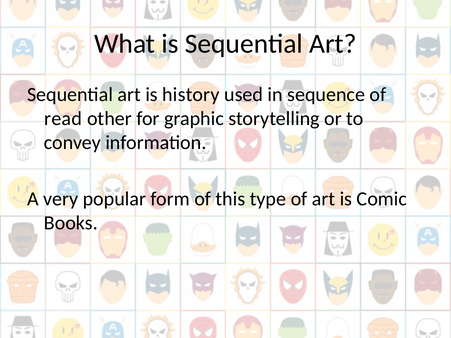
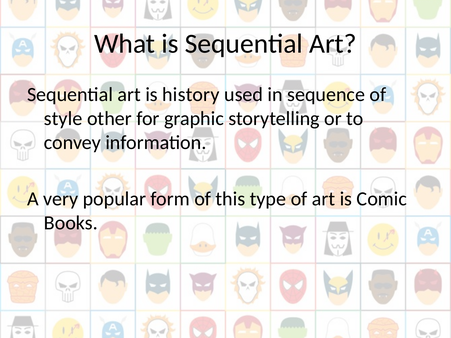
read: read -> style
